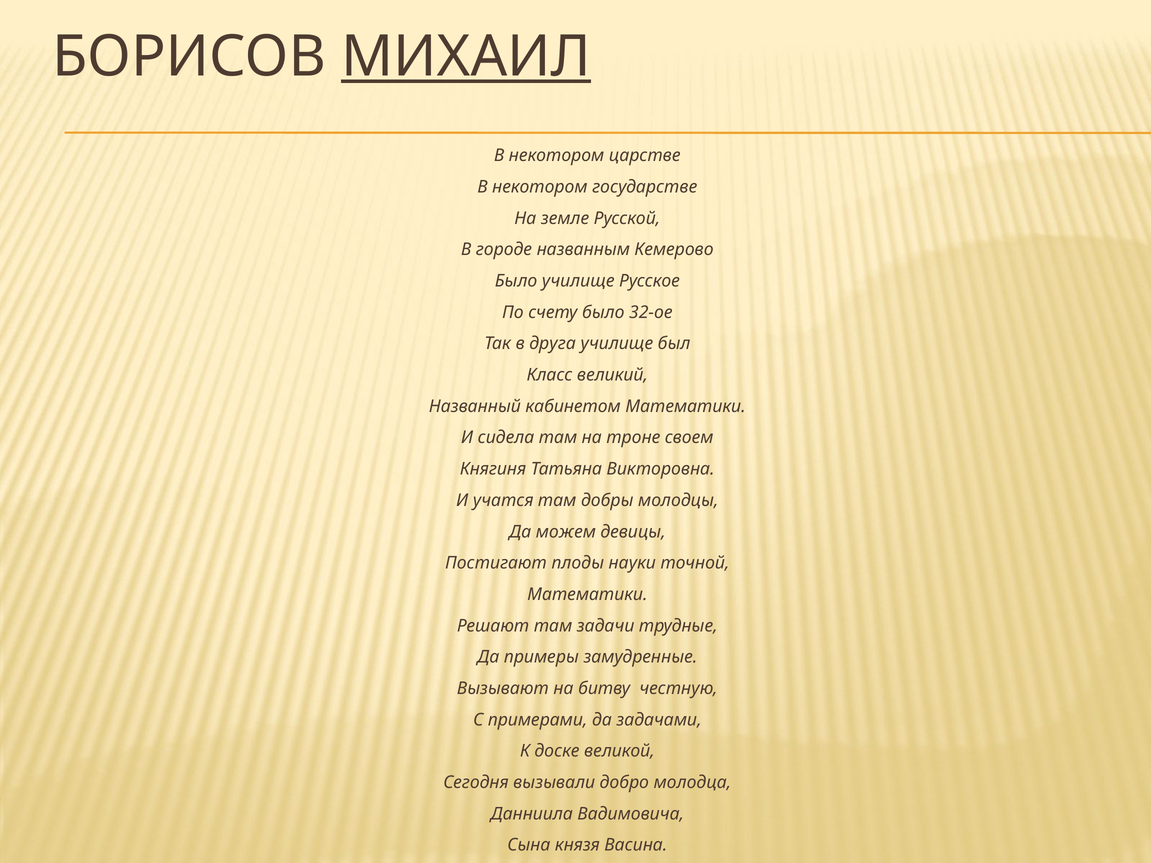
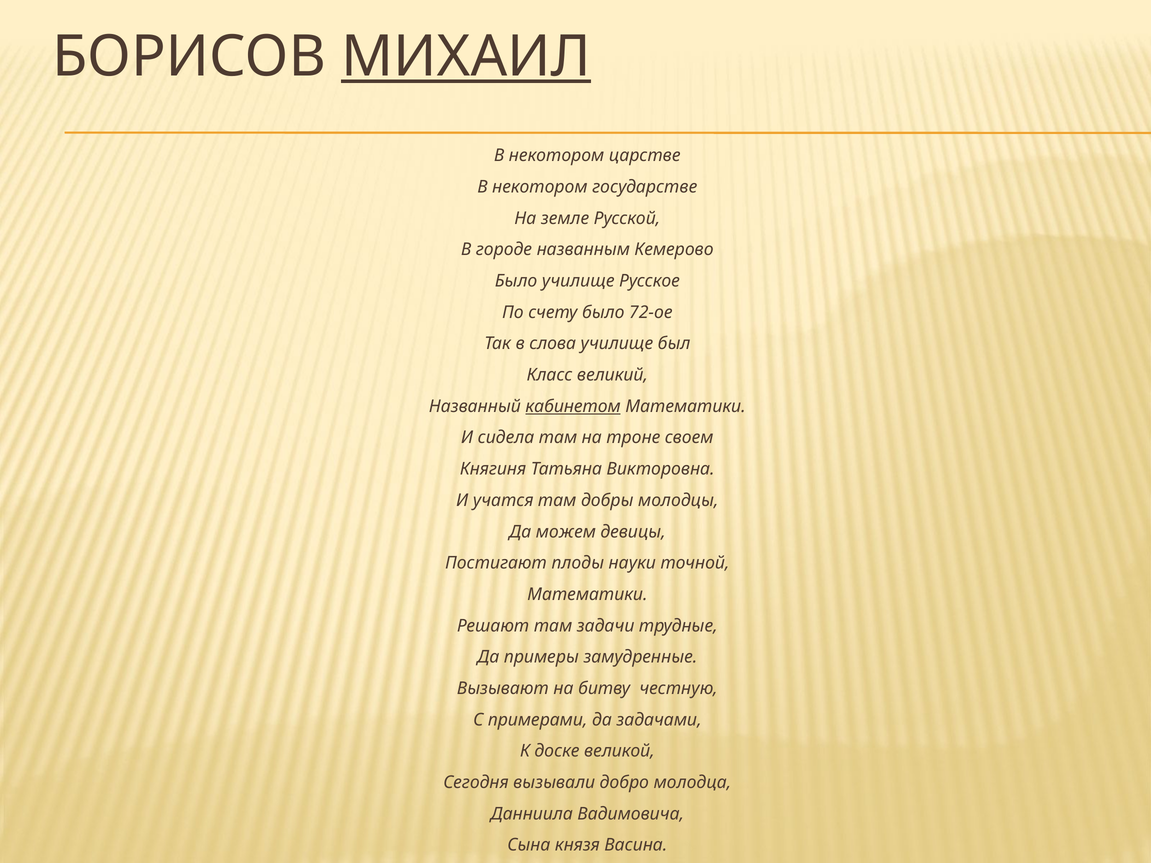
32-ое: 32-ое -> 72-ое
друга: друга -> слова
кабинетом underline: none -> present
